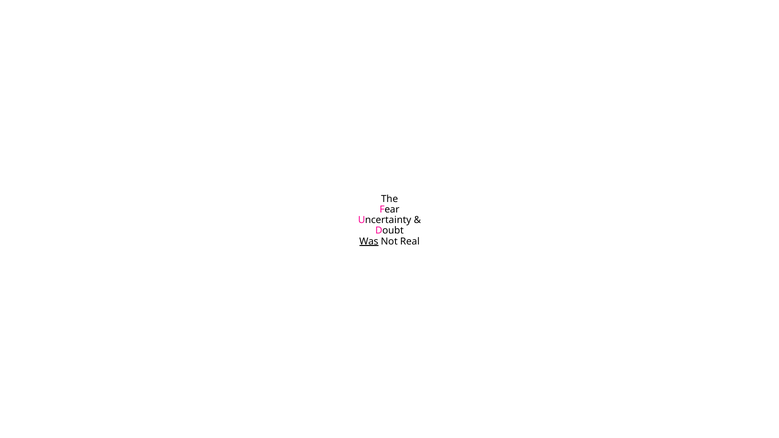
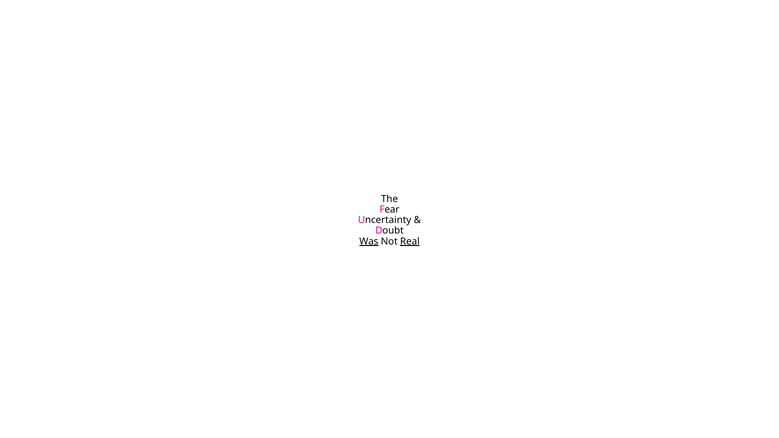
Real underline: none -> present
